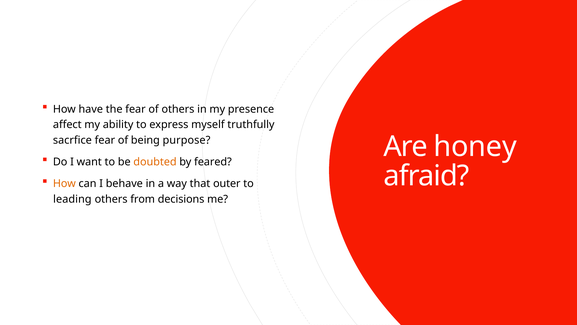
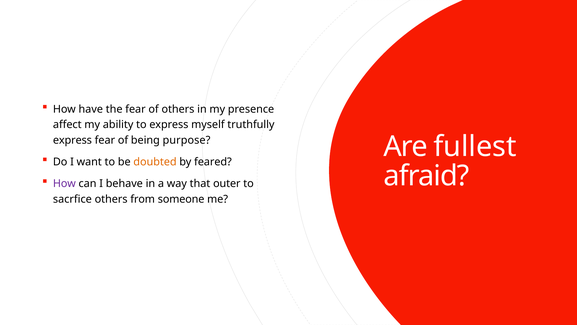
sacrfice at (72, 140): sacrfice -> express
honey: honey -> fullest
How at (64, 183) colour: orange -> purple
leading: leading -> sacrfice
decisions: decisions -> someone
